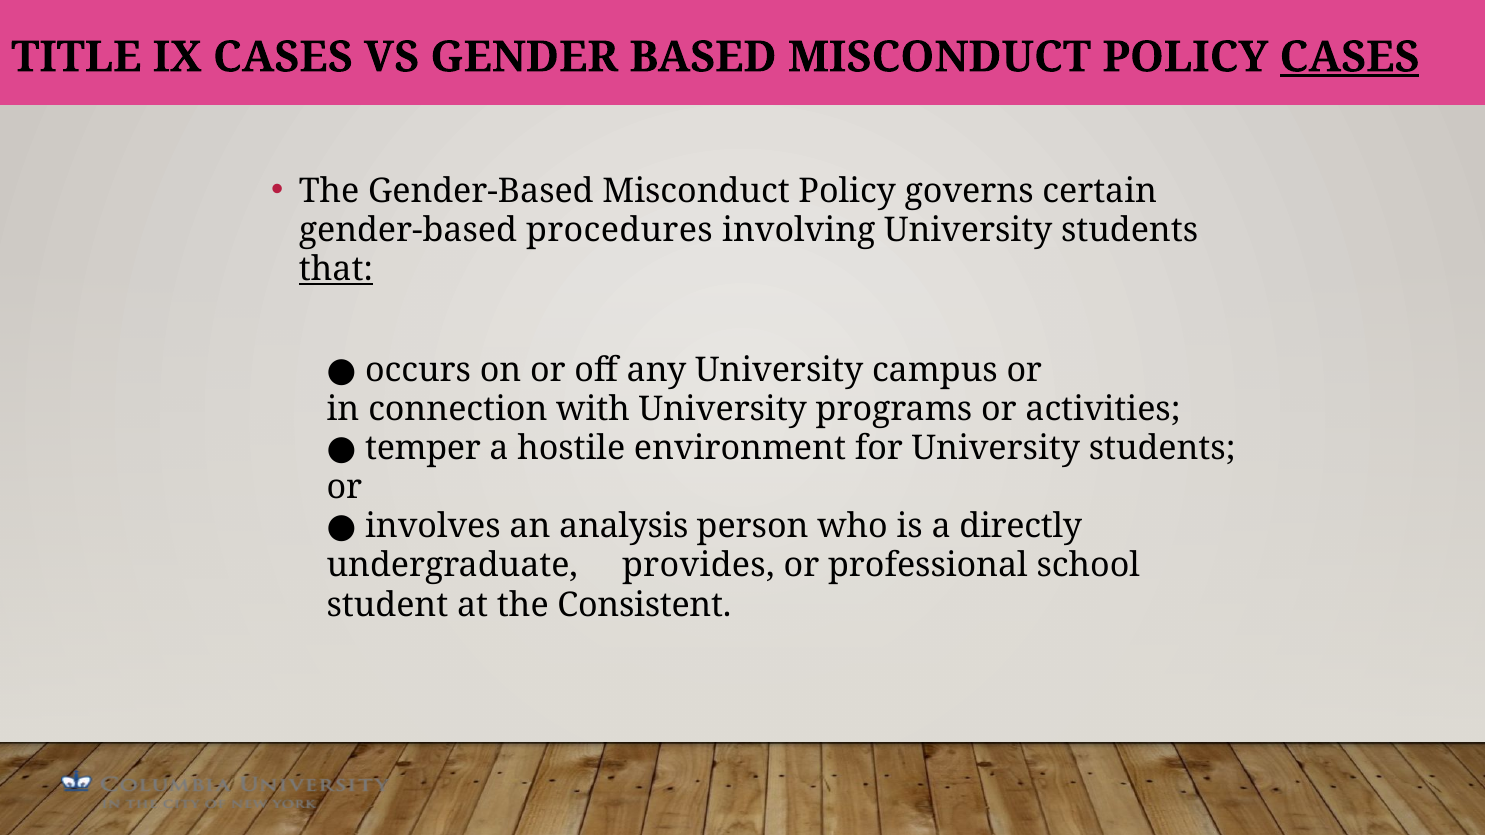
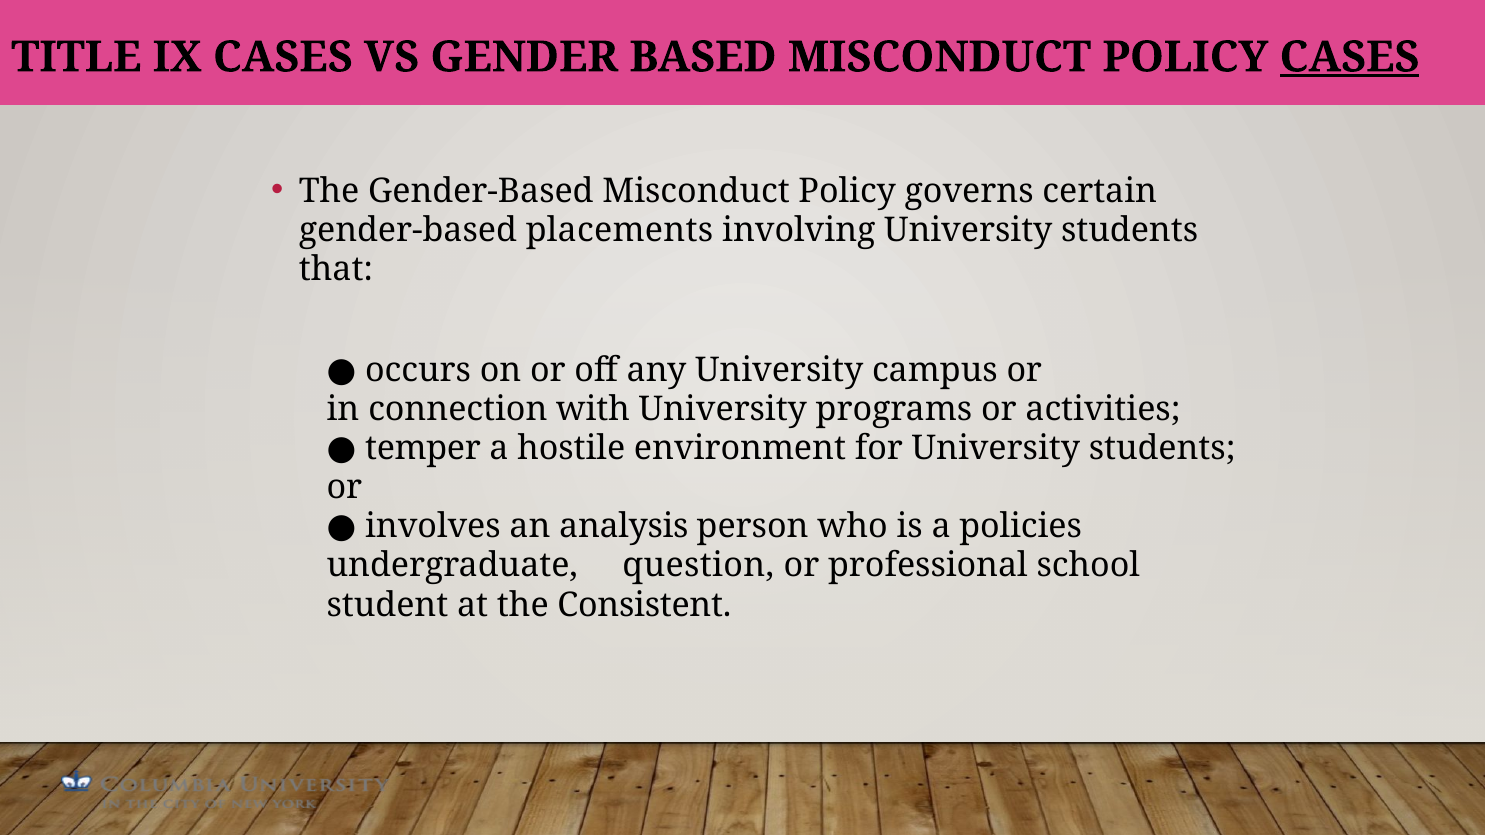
procedures: procedures -> placements
that underline: present -> none
directly: directly -> policies
provides: provides -> question
